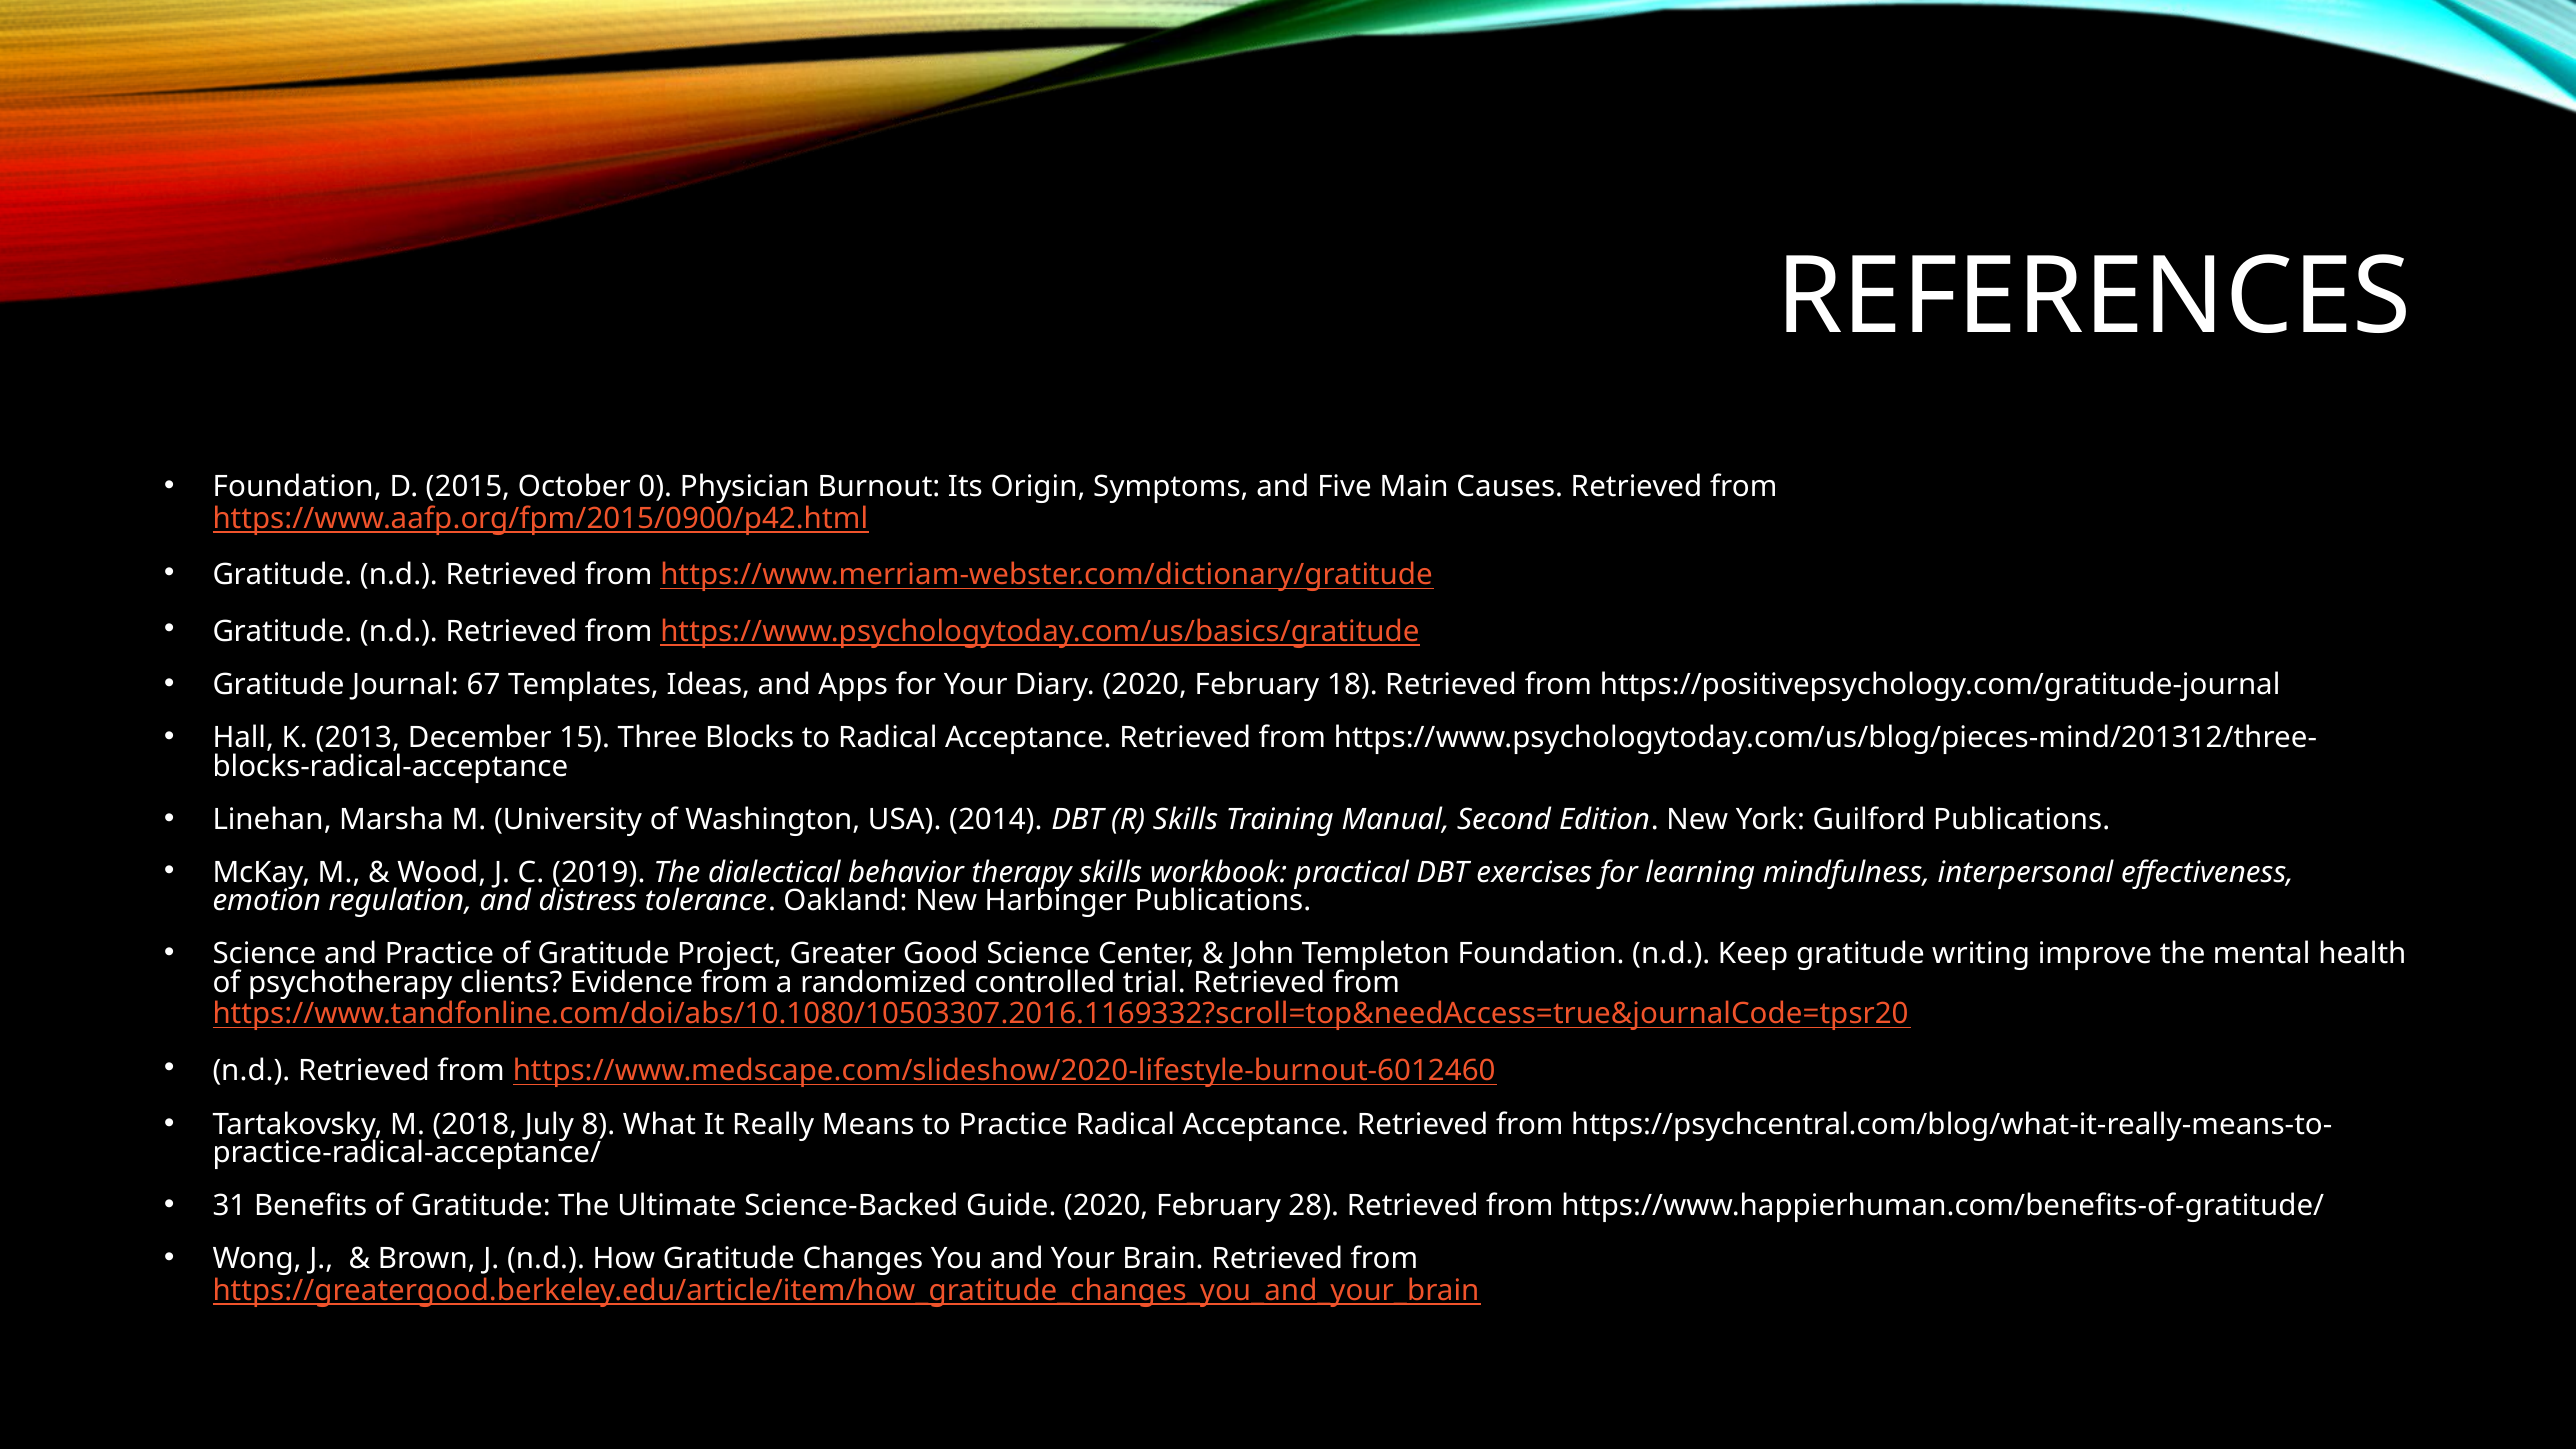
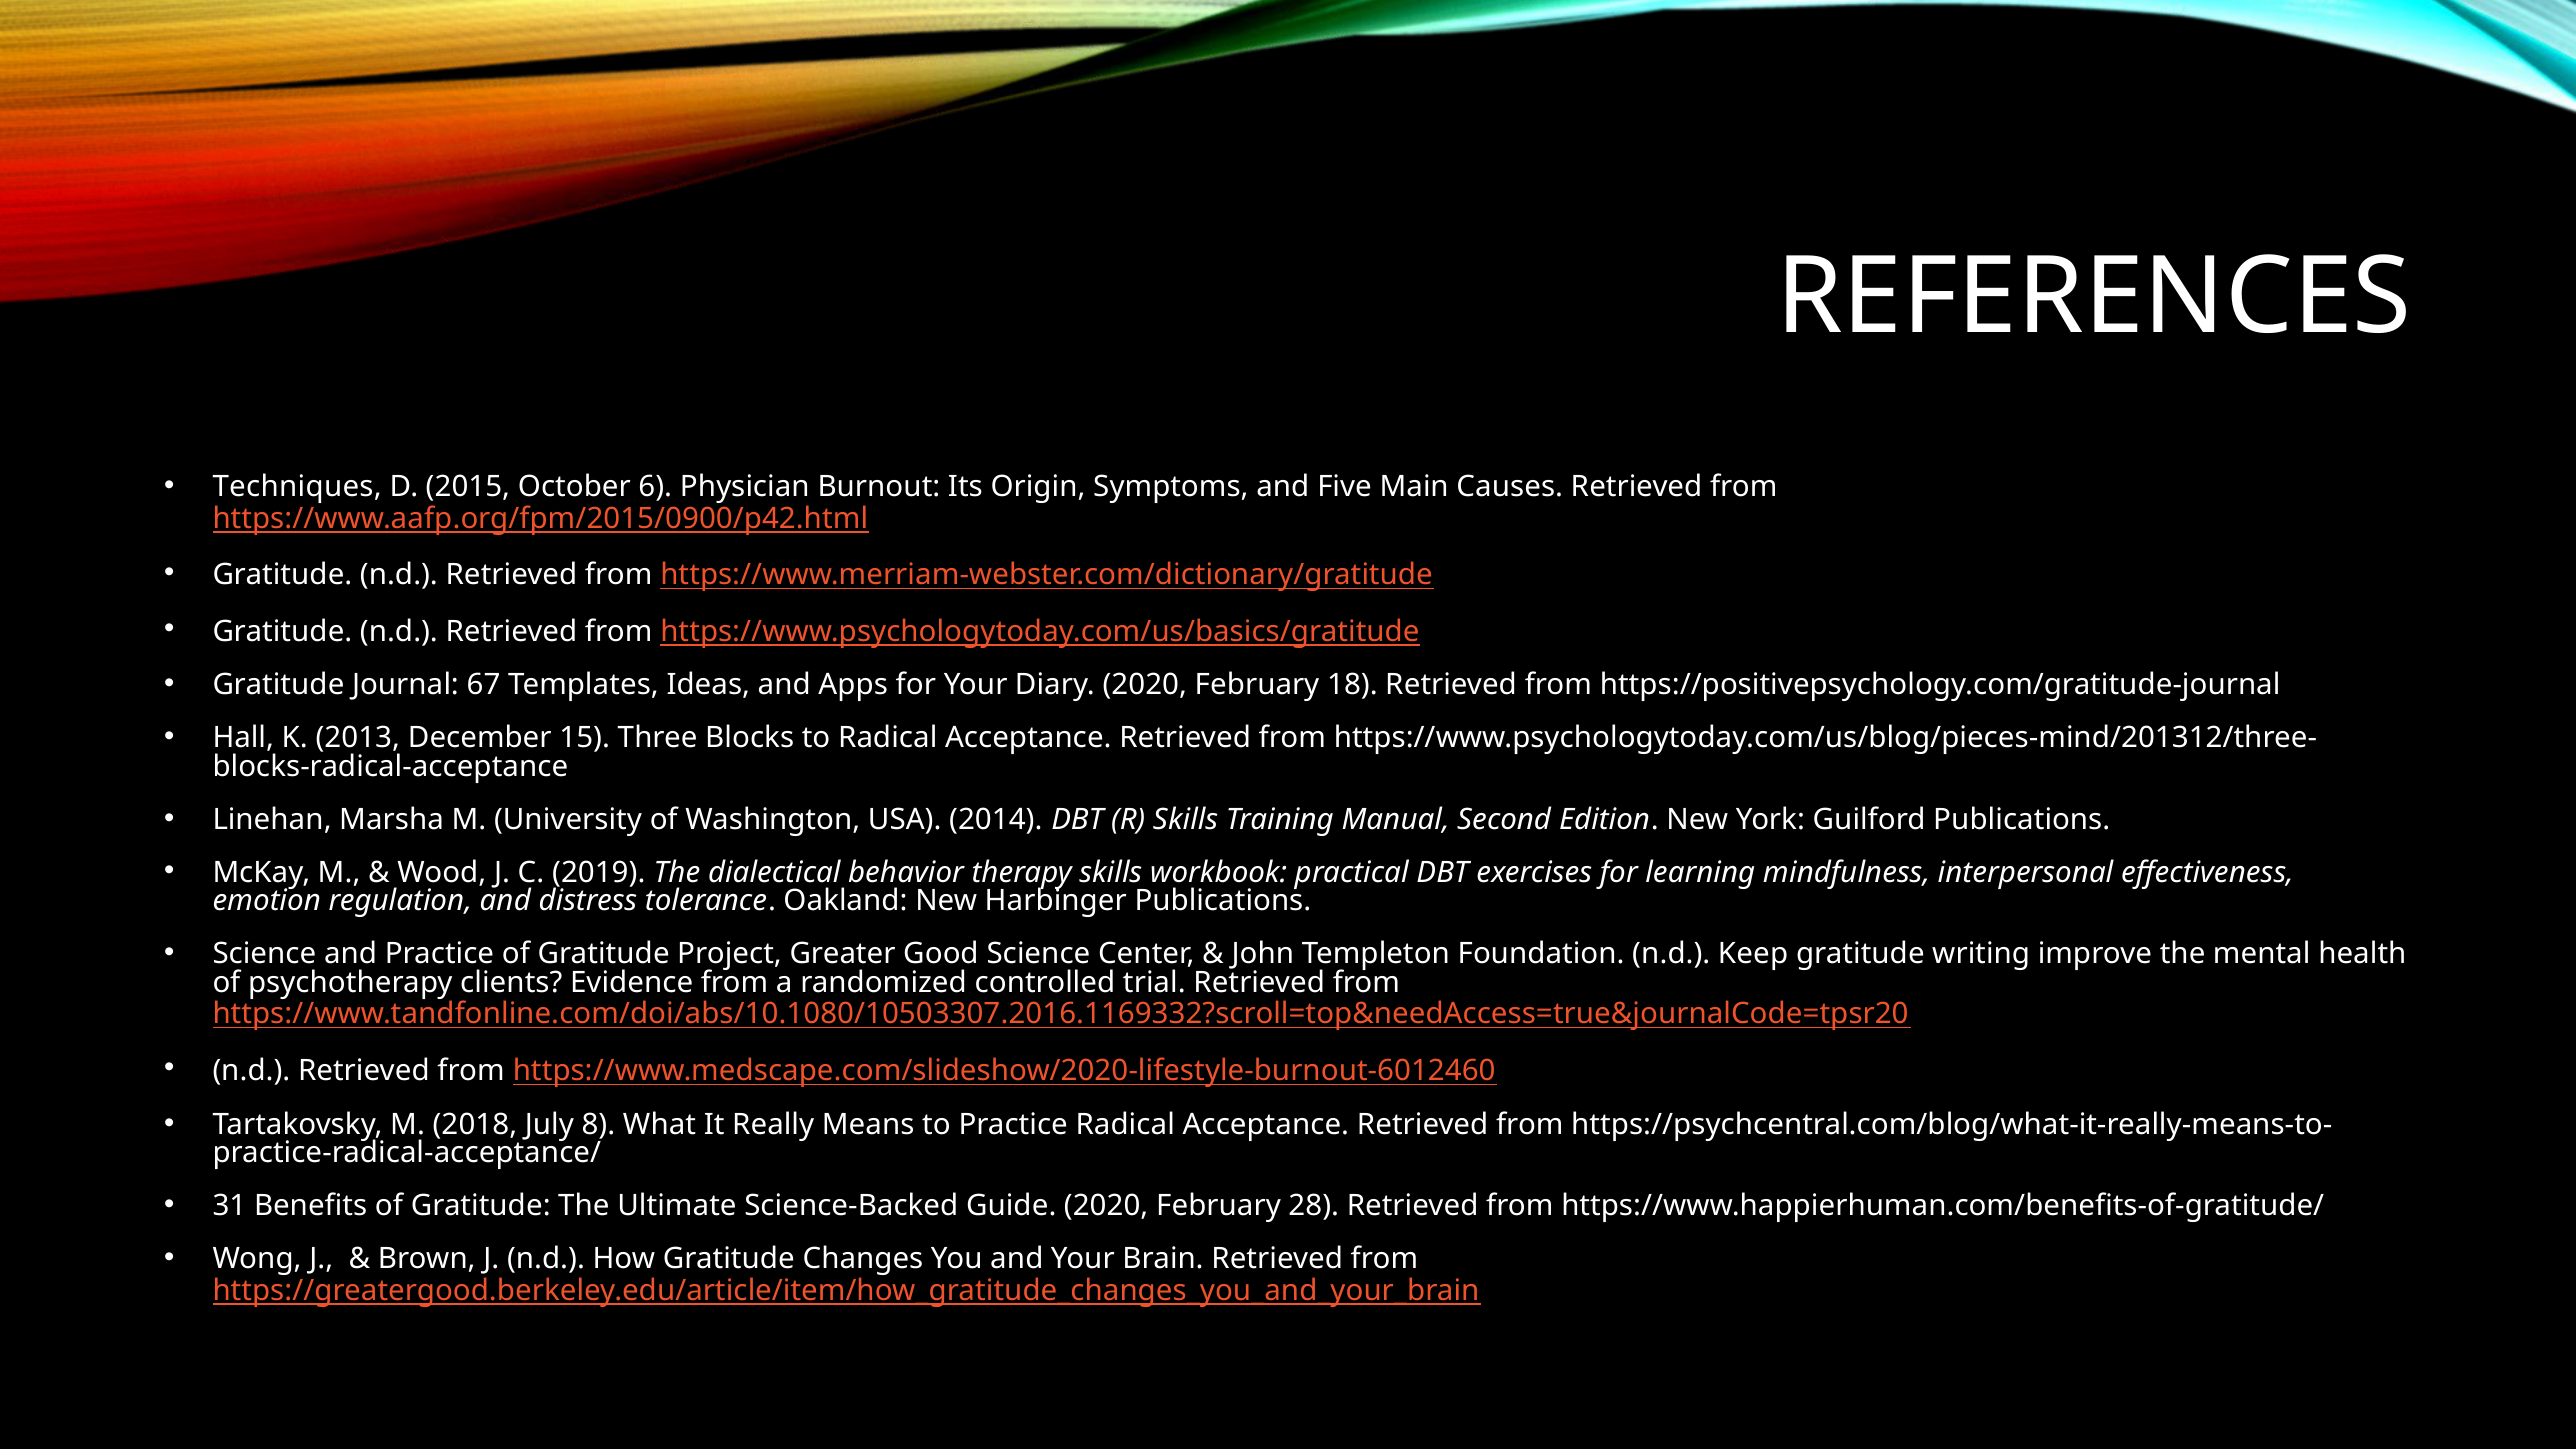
Foundation at (297, 487): Foundation -> Techniques
0: 0 -> 6
